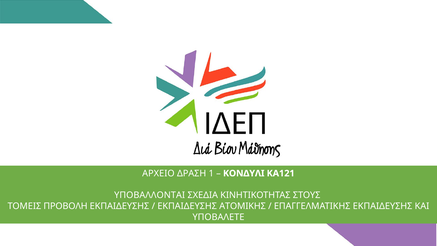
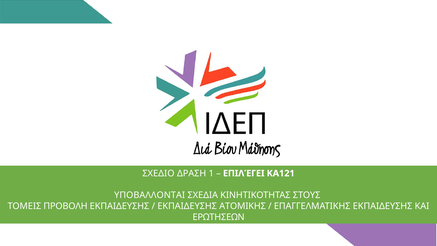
ΑΡΧΕΙΟ: ΑΡΧΕΙΟ -> ΣΧΕΔΙΟ
ΚΟΝΔΥΛΙ: ΚΟΝΔΥΛΙ -> ΕΠΙΛΈΓΕΙ
ΥΠΟΒΑΛΕΤΕ: ΥΠΟΒΑΛΕΤΕ -> ΕΡΩΤΗΣΕΩΝ
